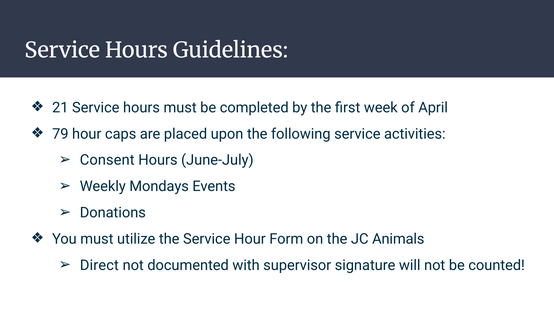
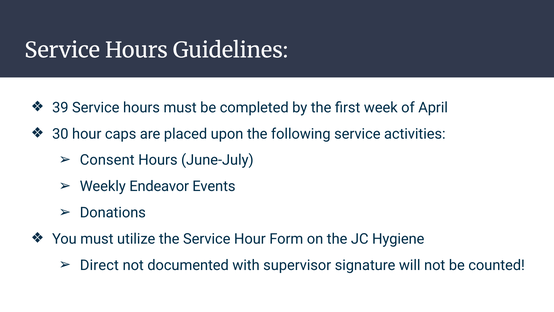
21: 21 -> 39
79: 79 -> 30
Mondays: Mondays -> Endeavor
Animals: Animals -> Hygiene
